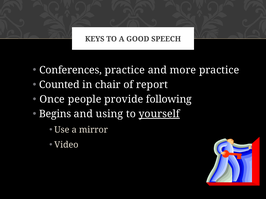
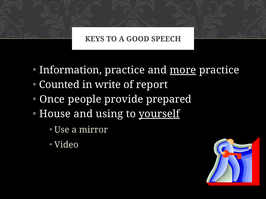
Conferences: Conferences -> Information
more underline: none -> present
chair: chair -> write
following: following -> prepared
Begins: Begins -> House
